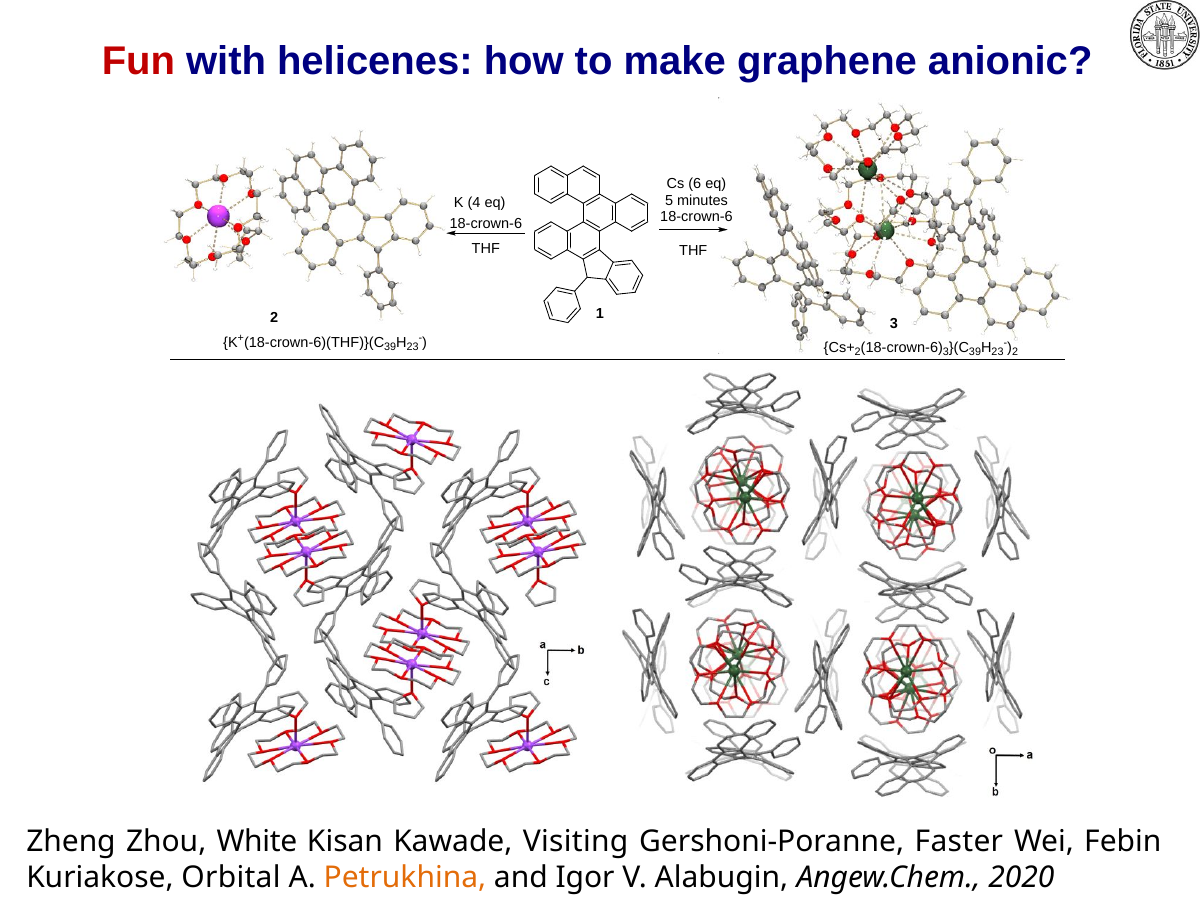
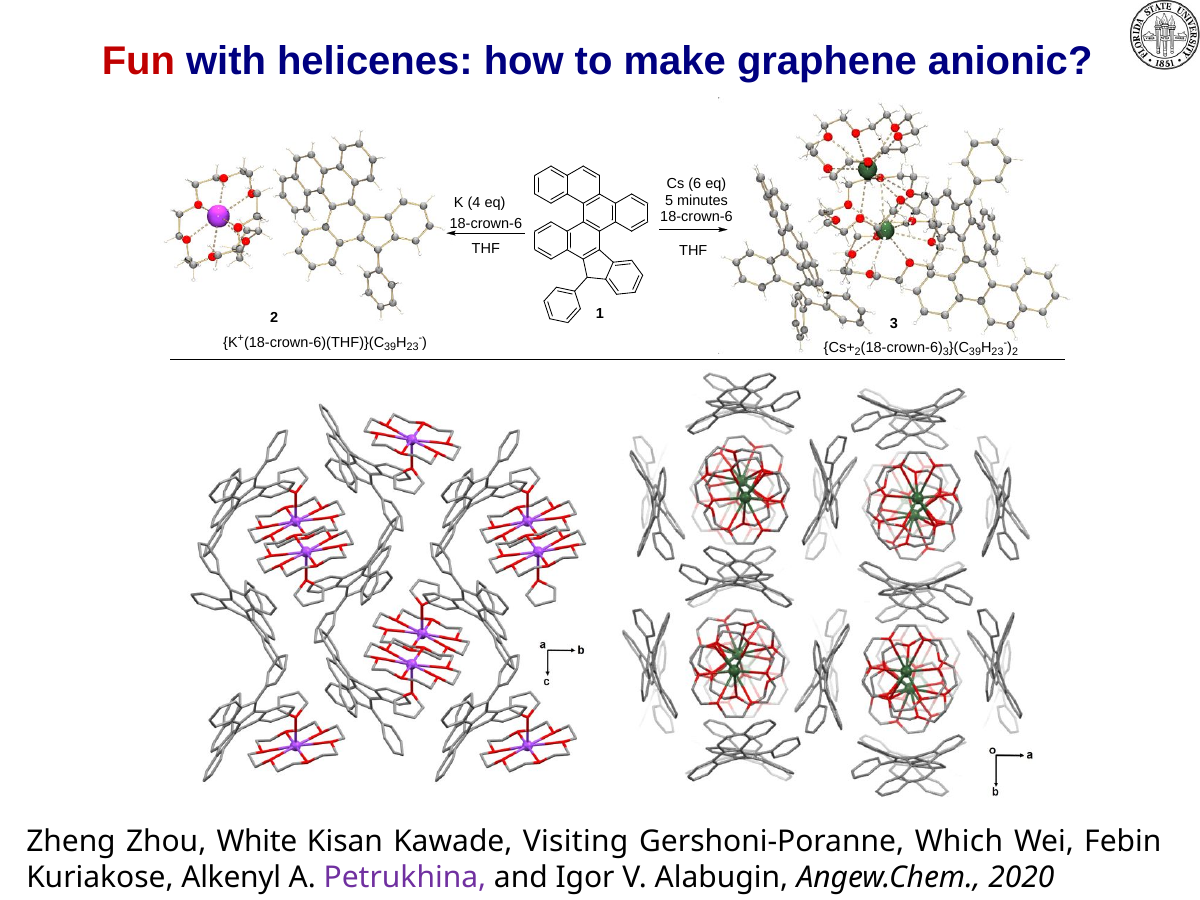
Faster: Faster -> Which
Orbital: Orbital -> Alkenyl
Petrukhina colour: orange -> purple
